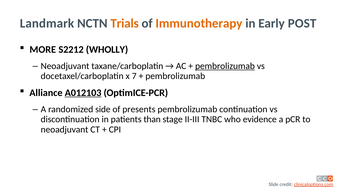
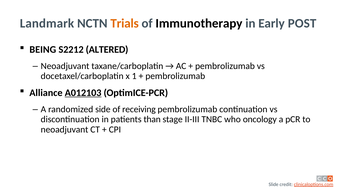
Immunotherapy colour: orange -> black
MORE: MORE -> BEING
WHOLLY: WHOLLY -> ALTERED
pembrolizumab at (225, 66) underline: present -> none
7: 7 -> 1
presents: presents -> receiving
evidence: evidence -> oncology
